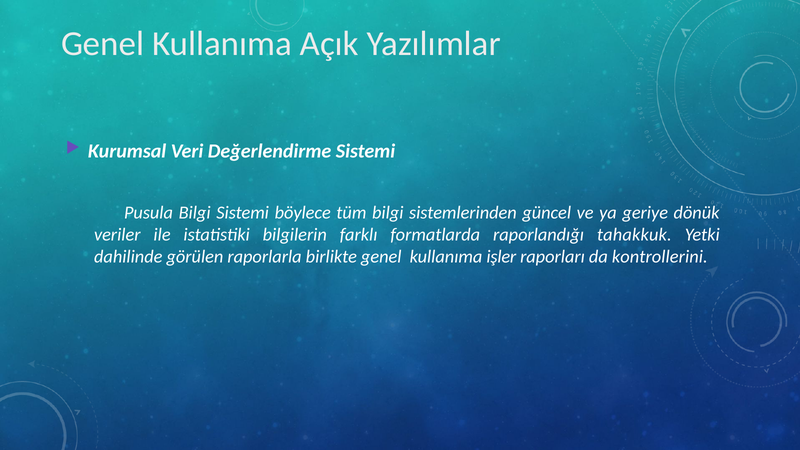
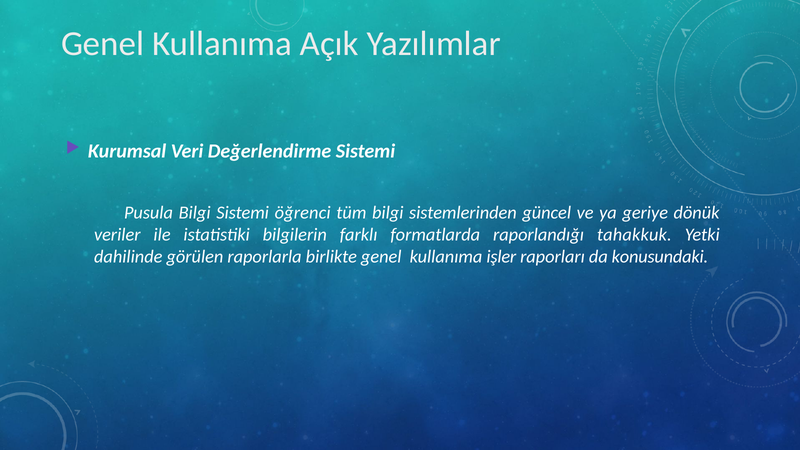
böylece: böylece -> öğrenci
kontrollerini: kontrollerini -> konusundaki
